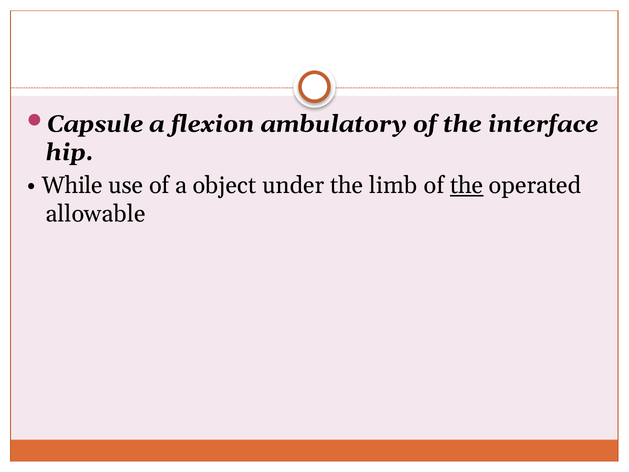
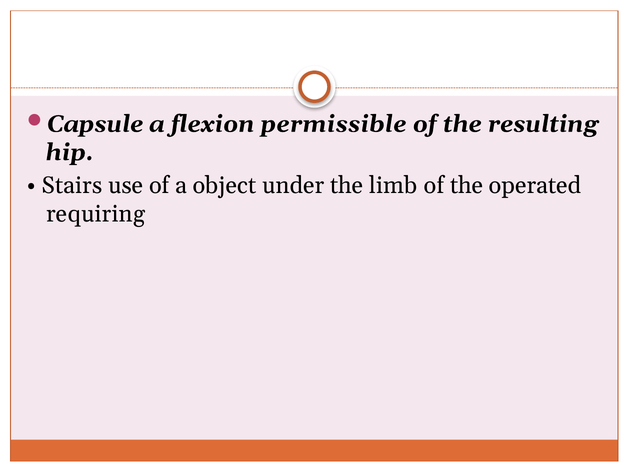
ambulatory: ambulatory -> permissible
interface: interface -> resulting
While: While -> Stairs
the at (467, 185) underline: present -> none
allowable: allowable -> requiring
